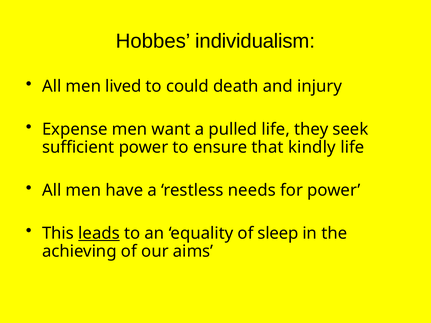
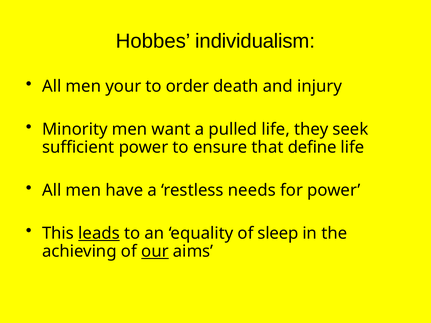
lived: lived -> your
could: could -> order
Expense: Expense -> Minority
kindly: kindly -> define
our underline: none -> present
